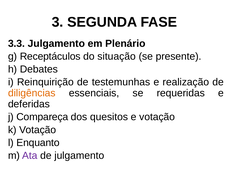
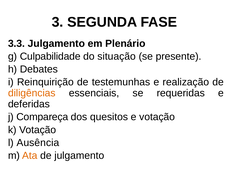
Receptáculos: Receptáculos -> Culpabilidade
Enquanto: Enquanto -> Ausência
Ata colour: purple -> orange
